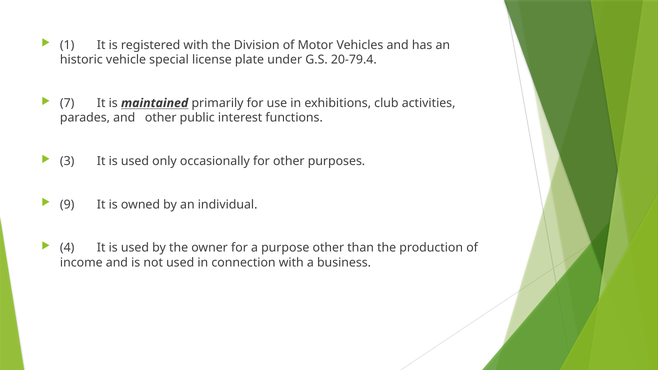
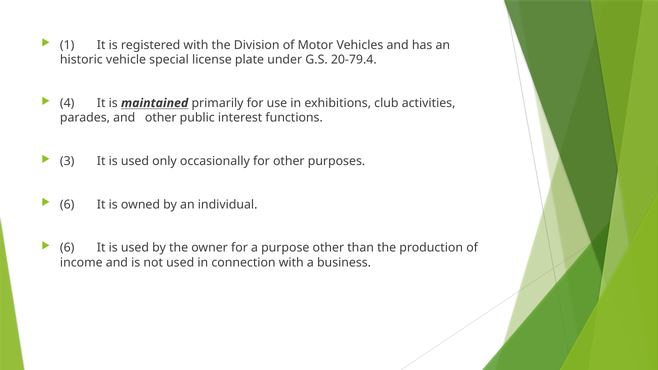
7: 7 -> 4
9 at (67, 205): 9 -> 6
4 at (67, 248): 4 -> 6
